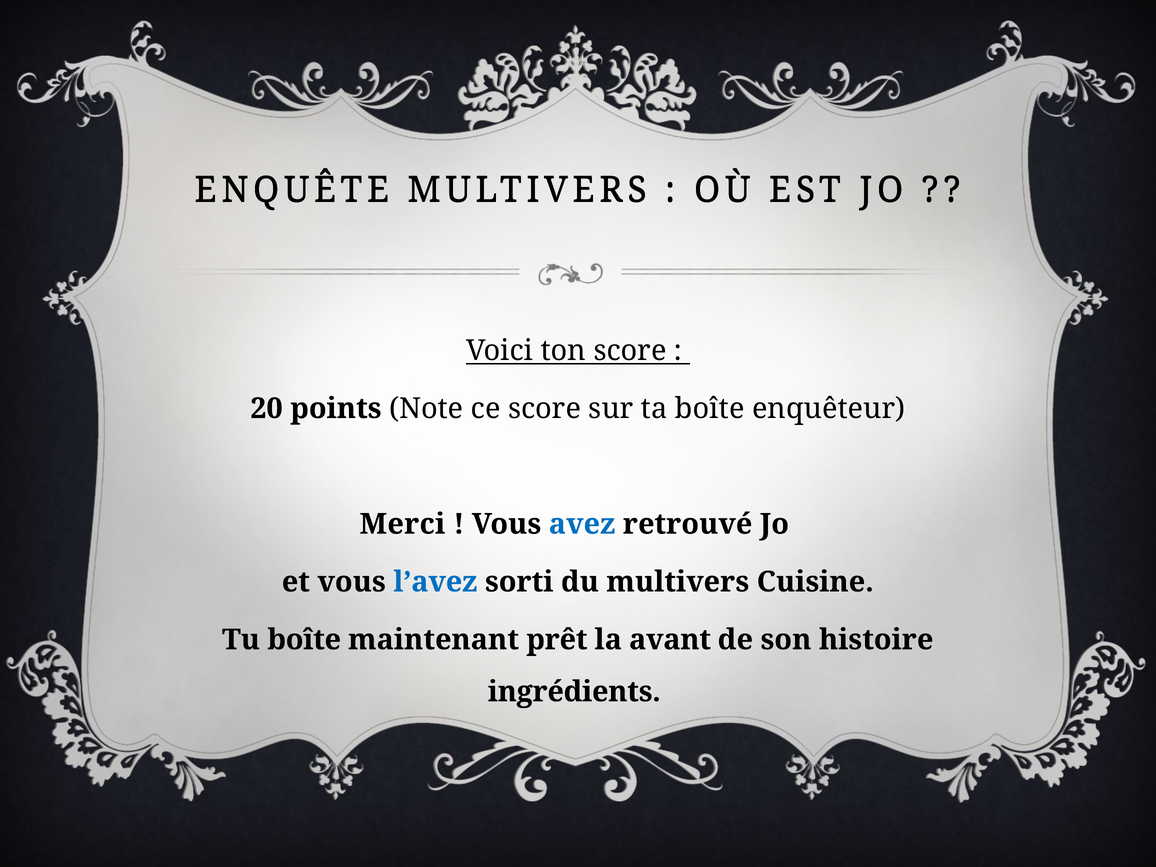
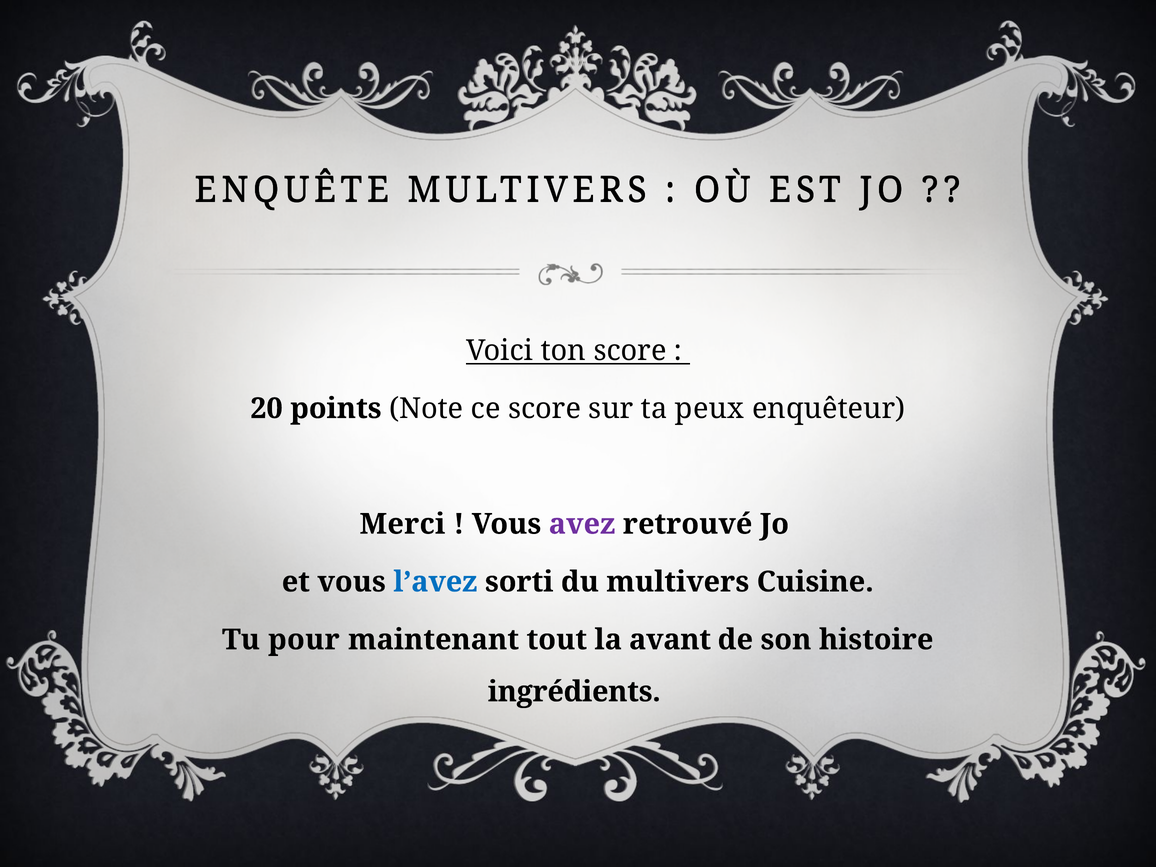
ta boîte: boîte -> peux
avez colour: blue -> purple
Tu boîte: boîte -> pour
prêt: prêt -> tout
